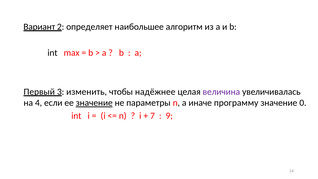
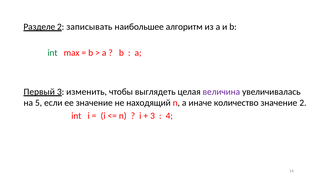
Вариант: Вариант -> Разделе
определяет: определяет -> записывать
int at (52, 53) colour: black -> green
надёжнее: надёжнее -> выглядеть
4: 4 -> 5
значение at (94, 103) underline: present -> none
параметры: параметры -> находящий
программу: программу -> количество
значение 0: 0 -> 2
7 at (153, 116): 7 -> 3
9: 9 -> 4
